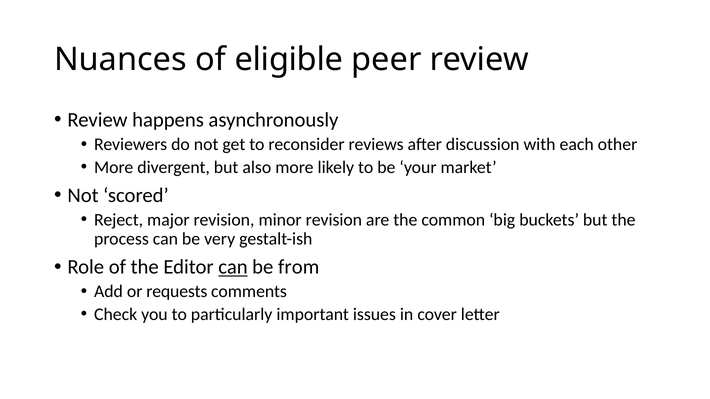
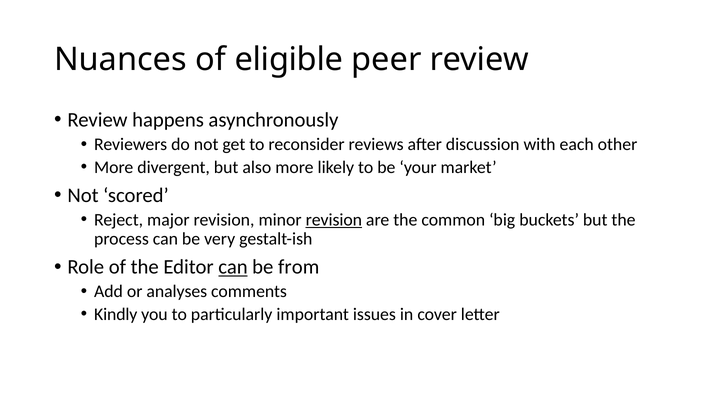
revision at (334, 220) underline: none -> present
requests: requests -> analyses
Check: Check -> Kindly
